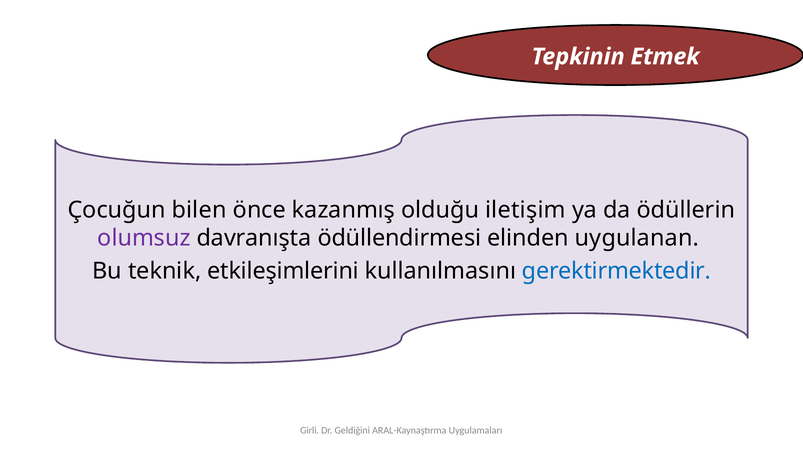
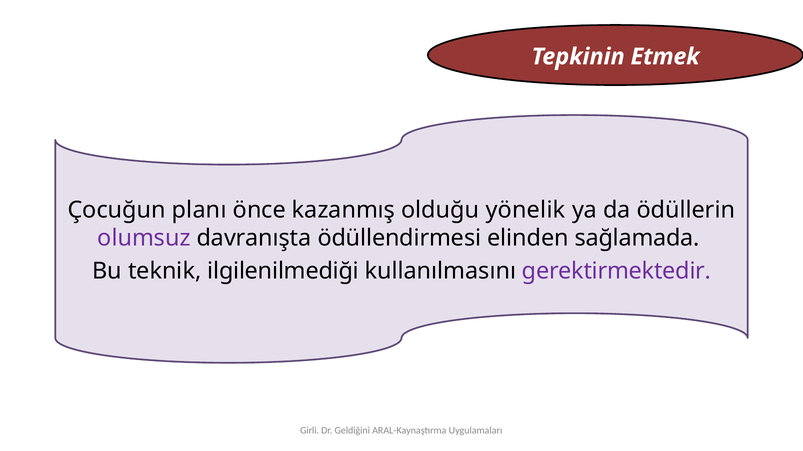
bilen: bilen -> planı
iletişim: iletişim -> yönelik
uygulanan: uygulanan -> sağlamada
etkileşimlerini: etkileşimlerini -> ilgilenilmediği
gerektirmektedir colour: blue -> purple
